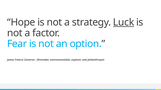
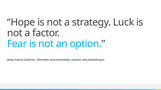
Luck underline: present -> none
